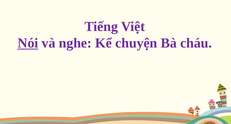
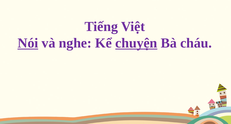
chuyện underline: none -> present
